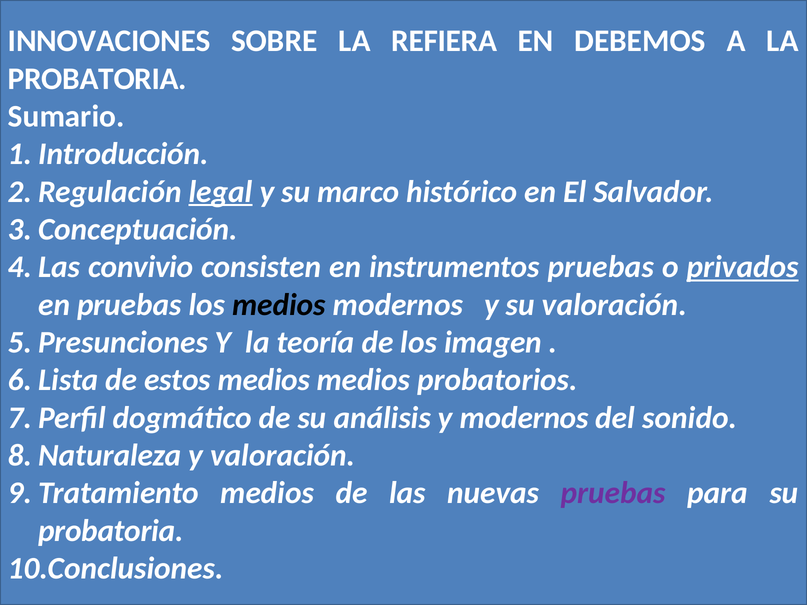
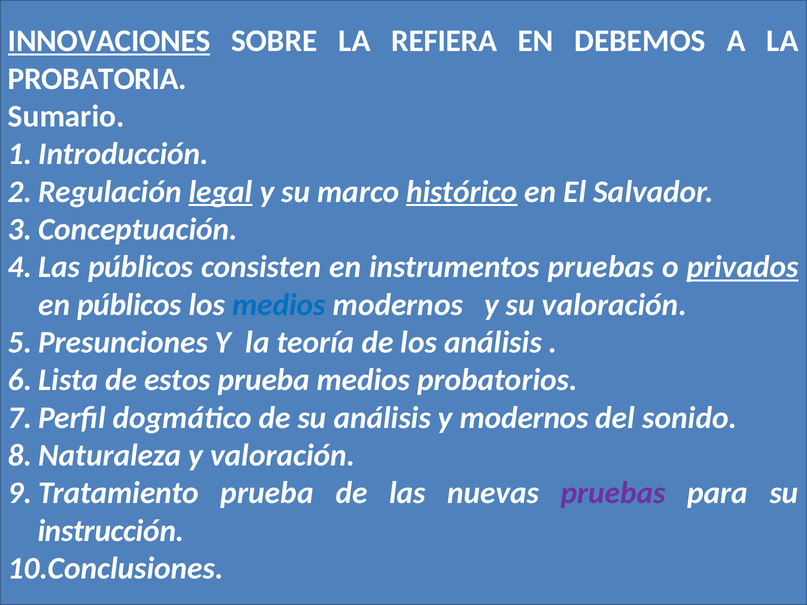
INNOVACIONES underline: none -> present
histórico underline: none -> present
convivio at (141, 267): convivio -> públicos
en pruebas: pruebas -> públicos
medios at (279, 305) colour: black -> blue
los imagen: imagen -> análisis
estos medios: medios -> prueba
medios at (267, 493): medios -> prueba
probatoria at (111, 531): probatoria -> instrucción
